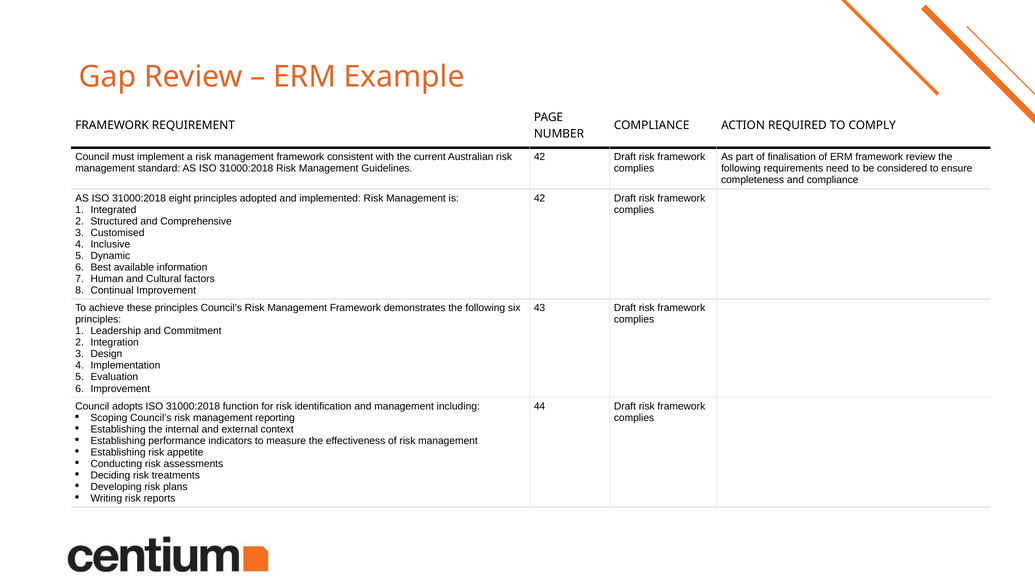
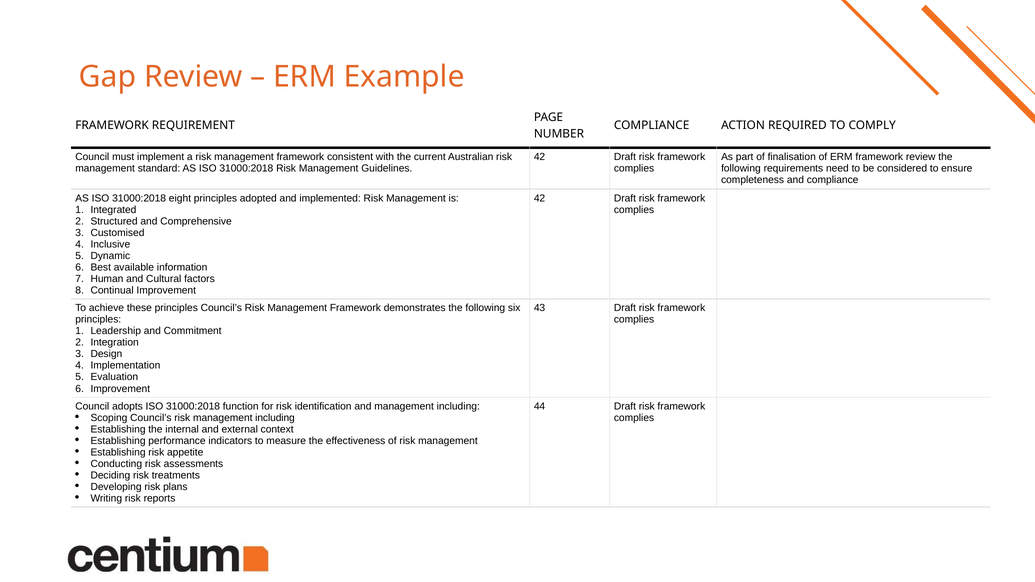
risk management reporting: reporting -> including
